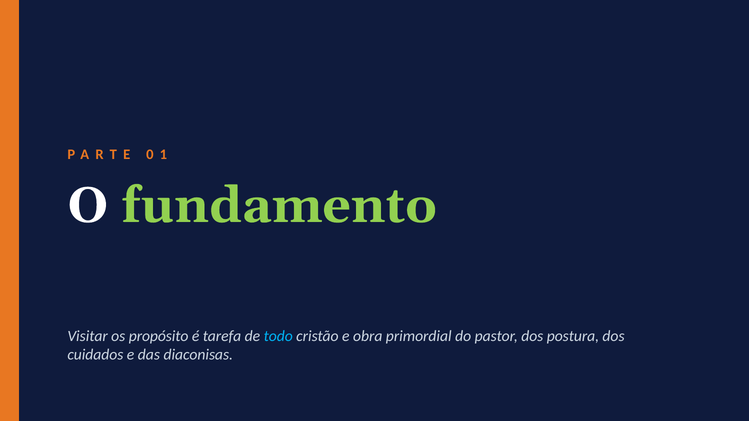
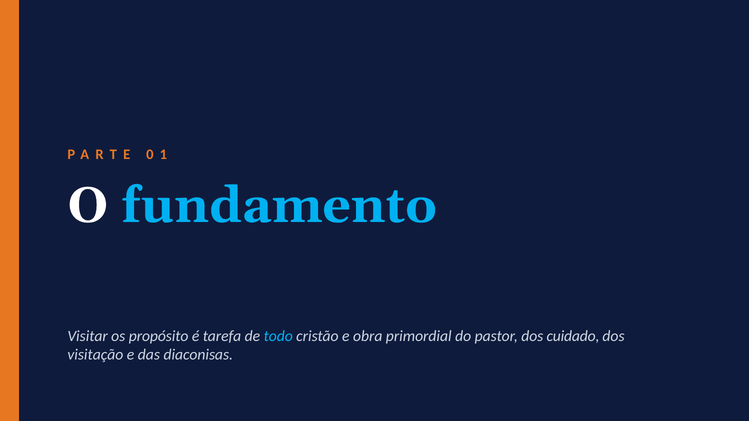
fundamento colour: light green -> light blue
postura: postura -> cuidado
cuidados: cuidados -> visitação
